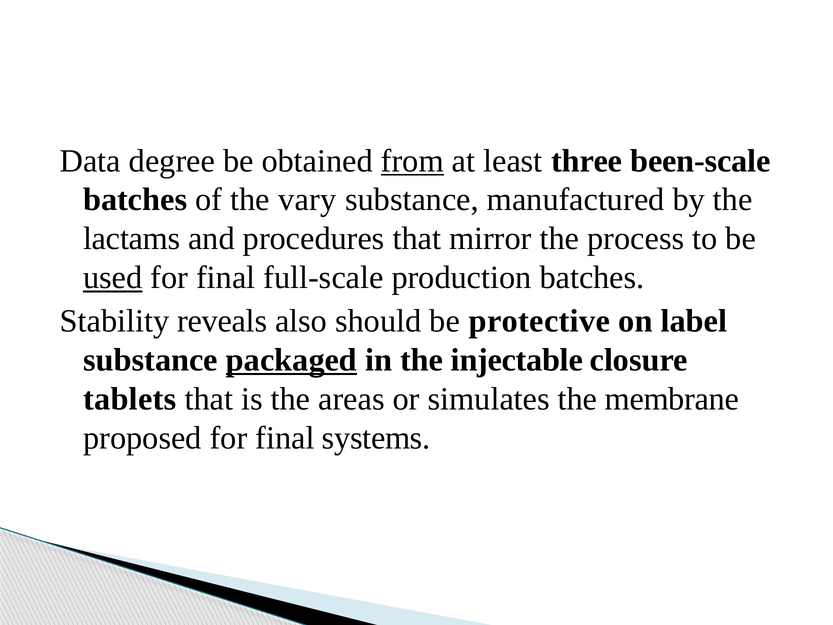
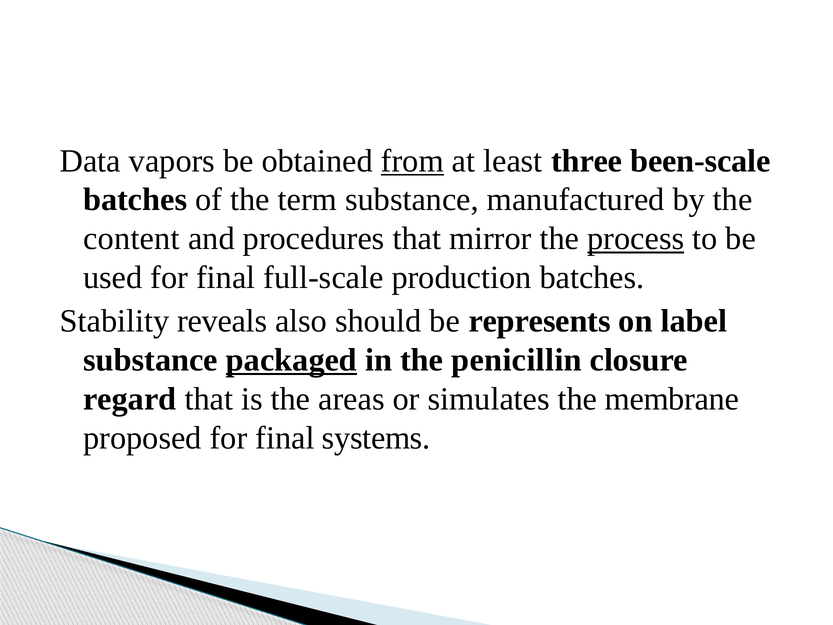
degree: degree -> vapors
vary: vary -> term
lactams: lactams -> content
process underline: none -> present
used underline: present -> none
protective: protective -> represents
injectable: injectable -> penicillin
tablets: tablets -> regard
